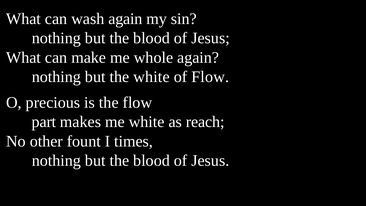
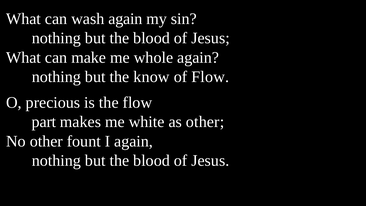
the white: white -> know
as reach: reach -> other
I times: times -> again
